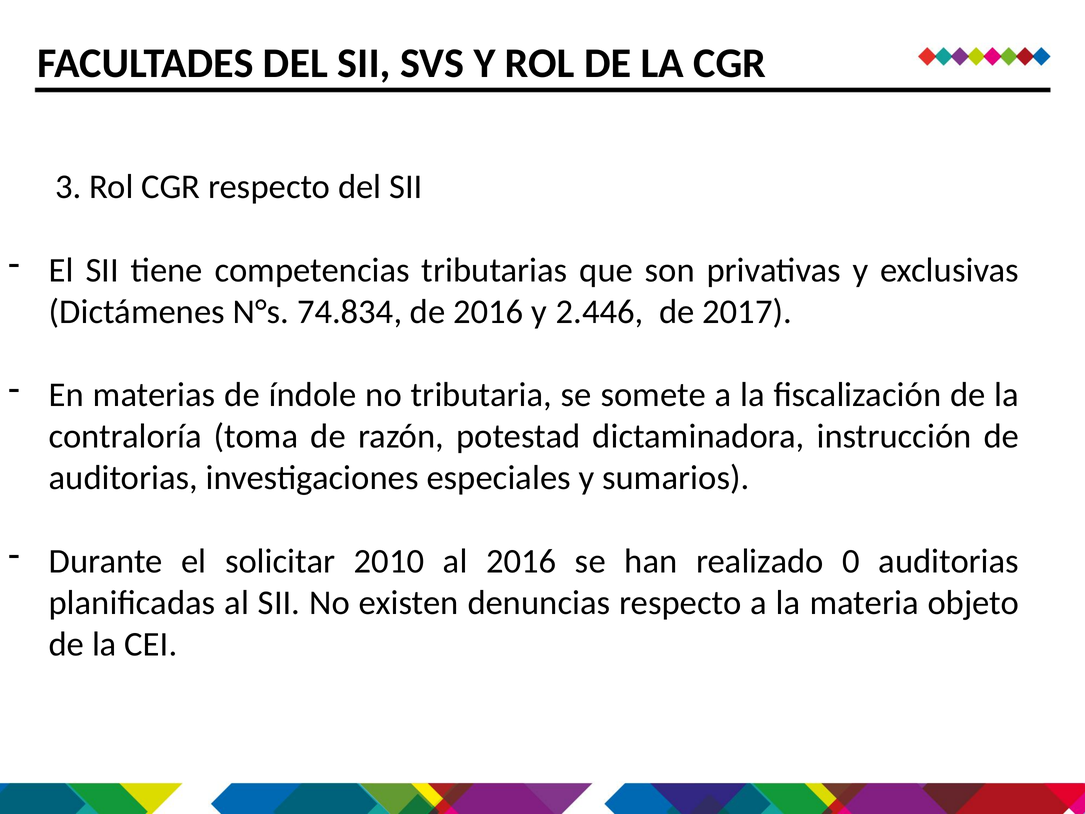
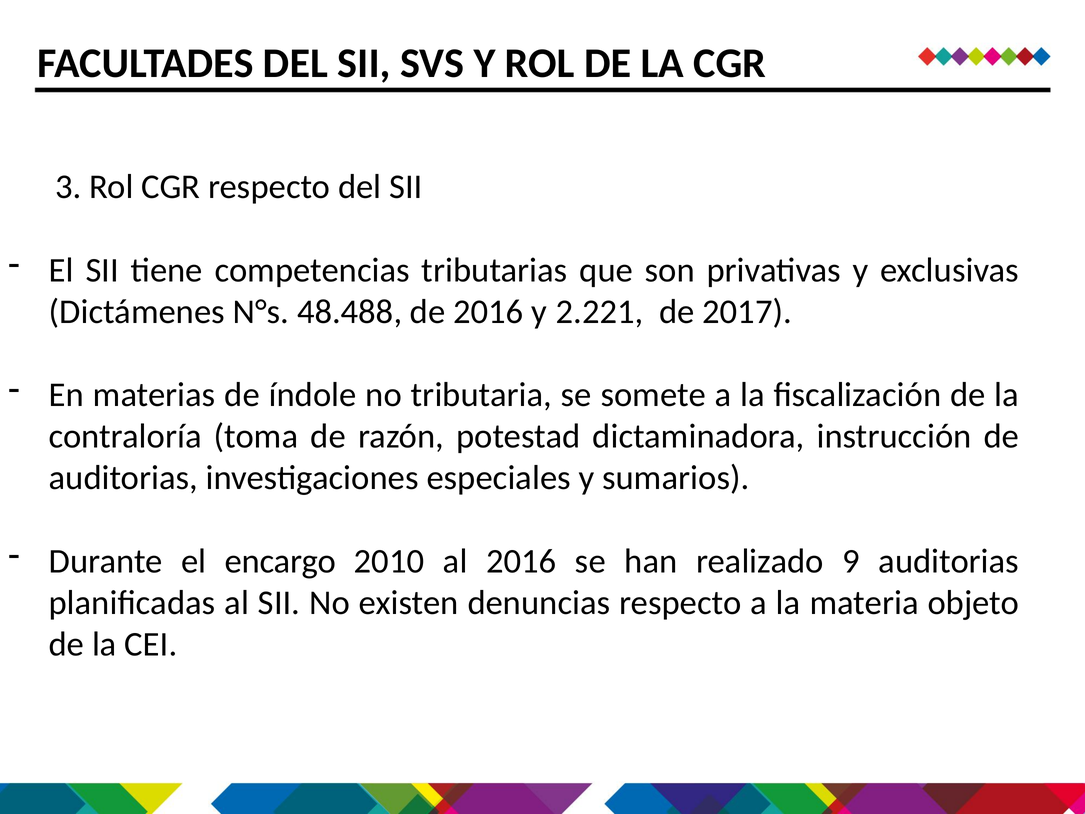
74.834: 74.834 -> 48.488
2.446: 2.446 -> 2.221
solicitar: solicitar -> encargo
0: 0 -> 9
